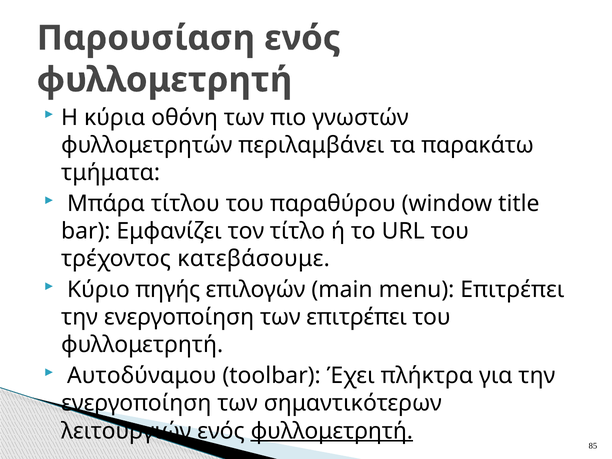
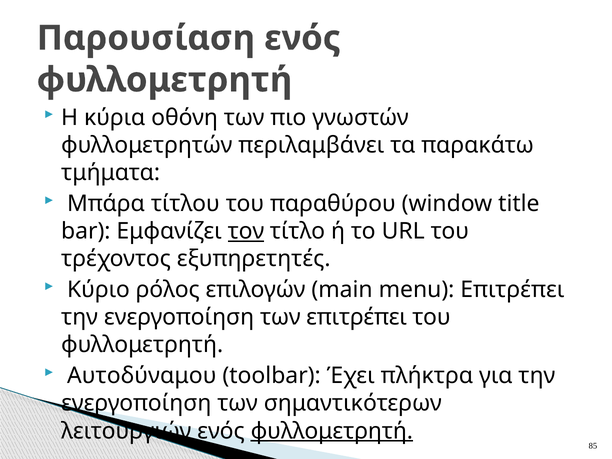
τον underline: none -> present
κατεβάσουμε: κατεβάσουμε -> εξυπηρετητές
πηγής: πηγής -> ρόλος
